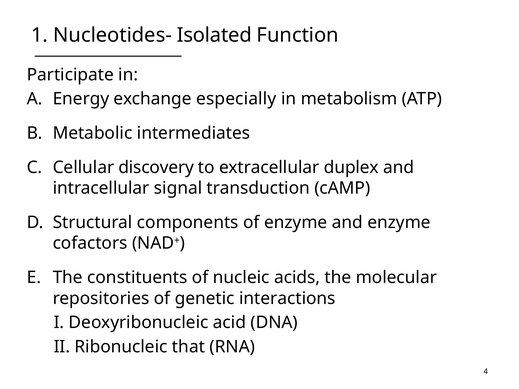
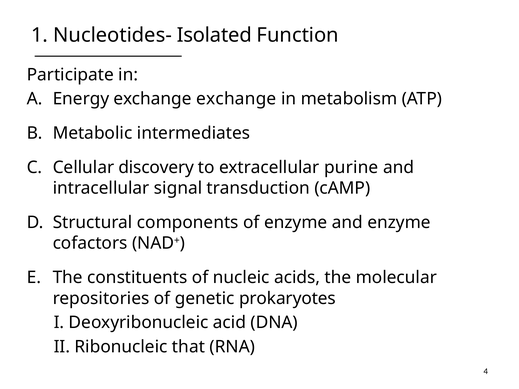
exchange especially: especially -> exchange
duplex: duplex -> purine
interactions: interactions -> prokaryotes
